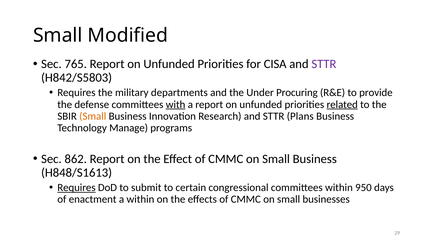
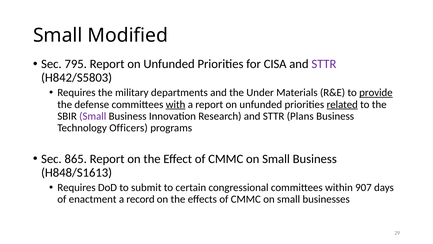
765: 765 -> 795
Procuring: Procuring -> Materials
provide underline: none -> present
Small at (93, 116) colour: orange -> purple
Manage: Manage -> Officers
862: 862 -> 865
Requires at (76, 187) underline: present -> none
950: 950 -> 907
a within: within -> record
